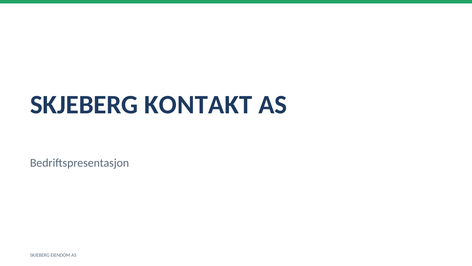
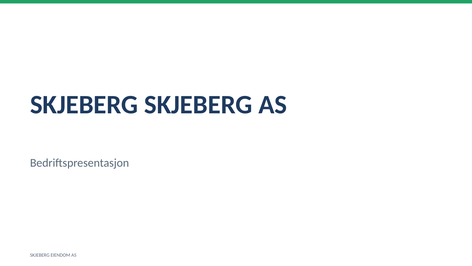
SKJEBERG KONTAKT: KONTAKT -> SKJEBERG
